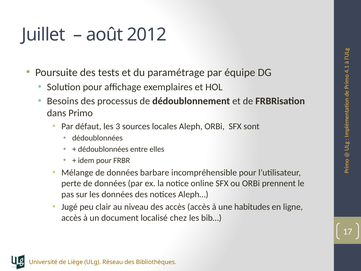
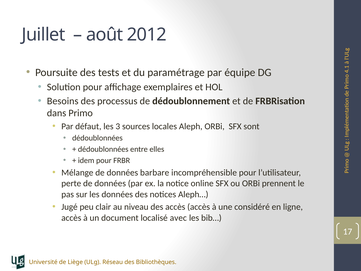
habitudes: habitudes -> considéré
chez: chez -> avec
